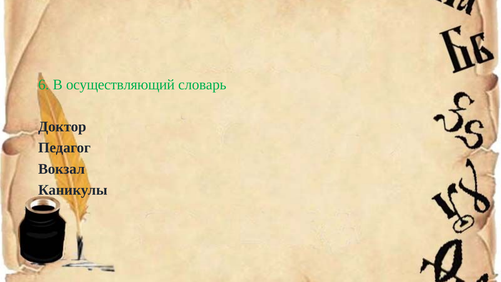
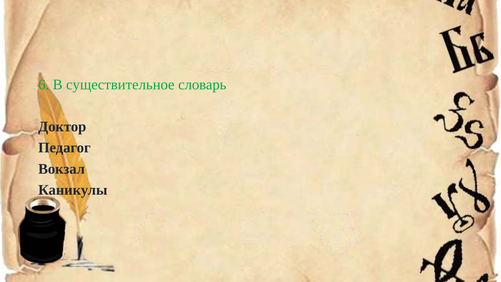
осуществляющий: осуществляющий -> существительное
